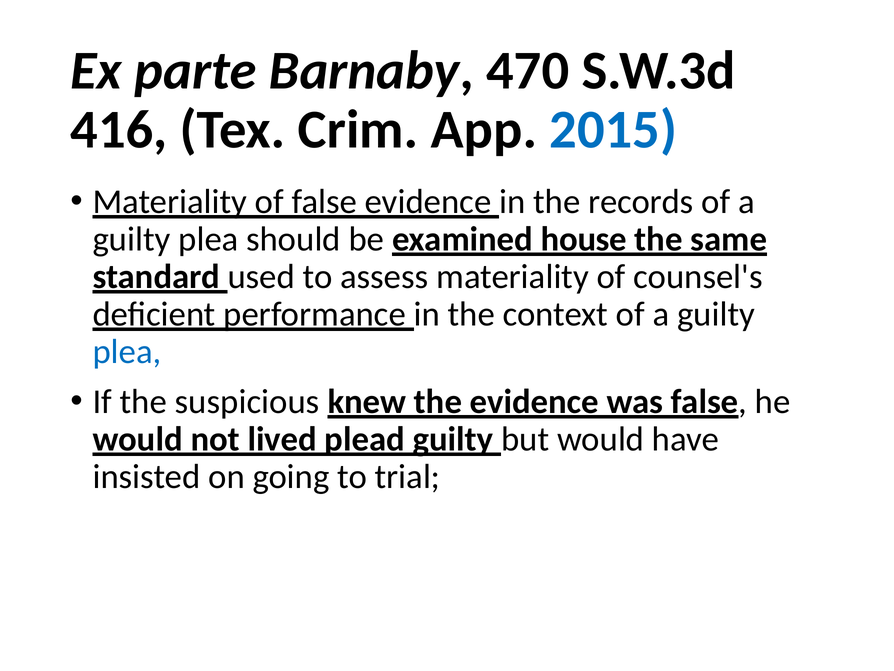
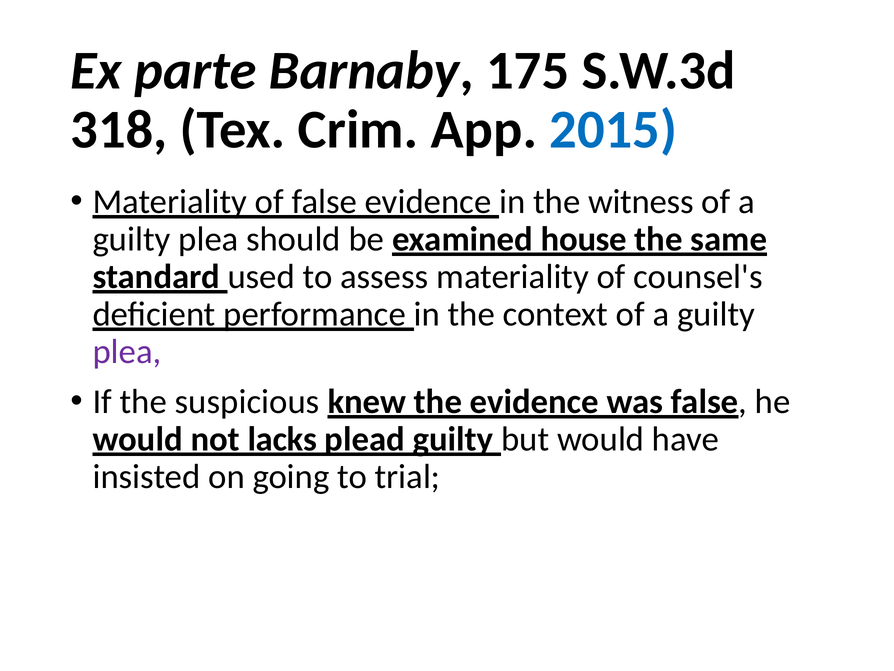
470: 470 -> 175
416: 416 -> 318
records: records -> witness
plea at (127, 351) colour: blue -> purple
lived: lived -> lacks
